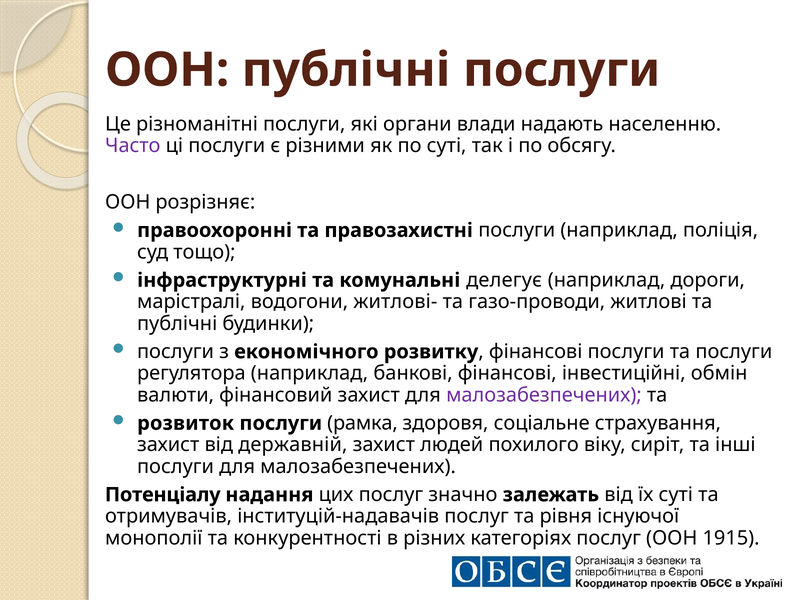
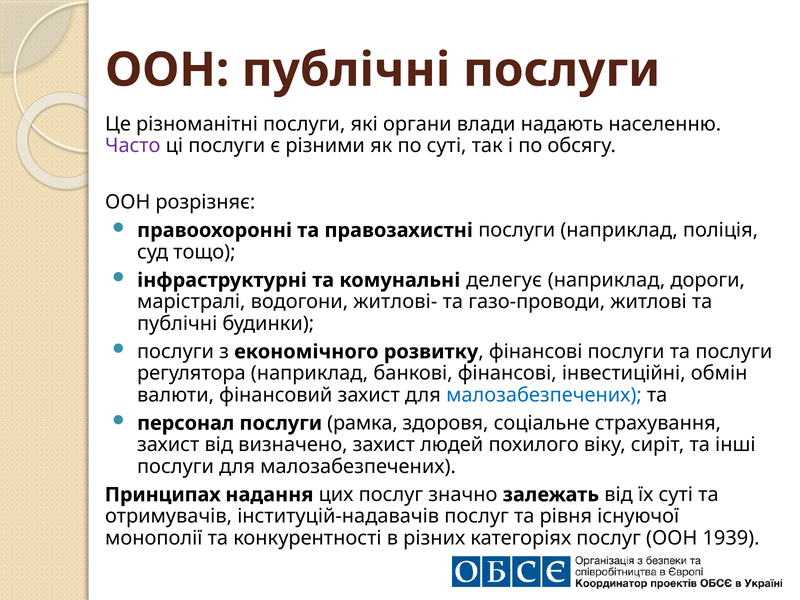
малозабезпечених at (544, 395) colour: purple -> blue
розвиток: розвиток -> персонал
державній: державній -> визначено
Потенціалу: Потенціалу -> Принципах
1915: 1915 -> 1939
